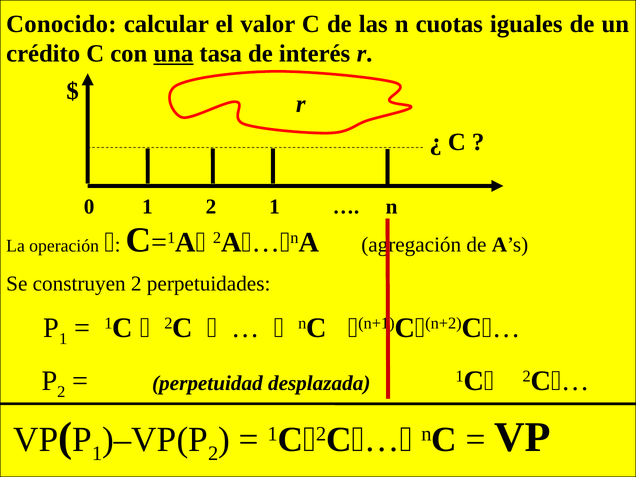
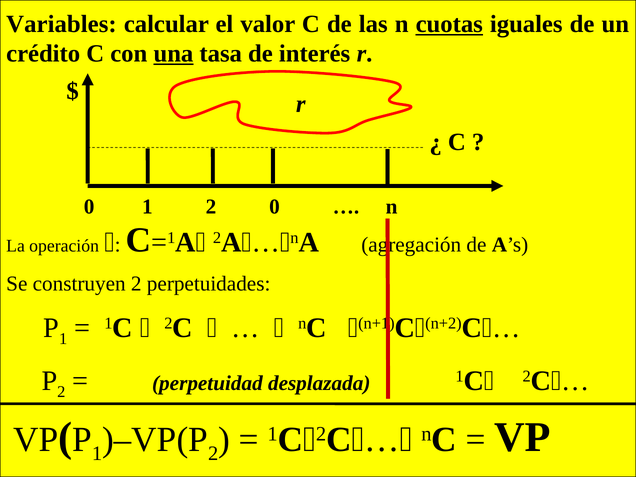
Conocido: Conocido -> Variables
cuotas underline: none -> present
2 1: 1 -> 0
